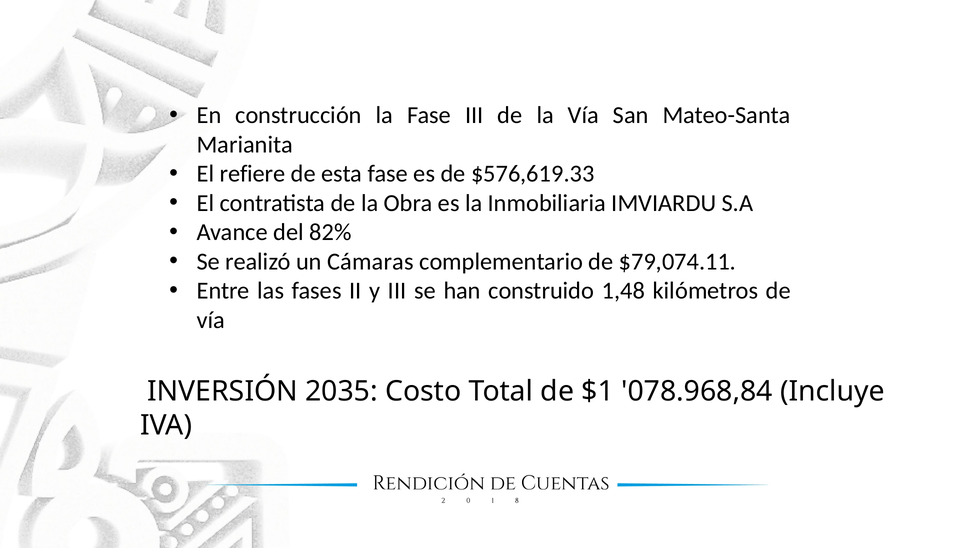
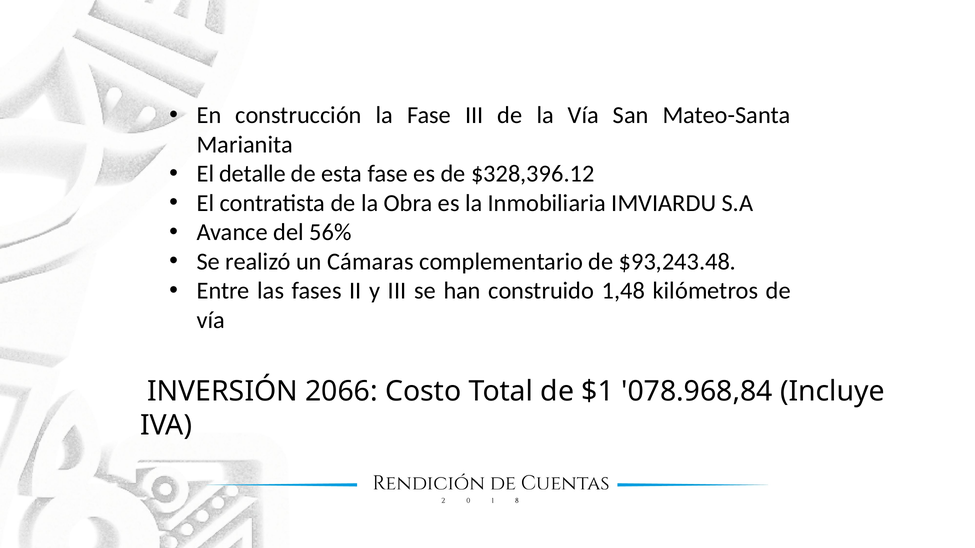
refiere: refiere -> detalle
$576,619.33: $576,619.33 -> $328,396.12
82%: 82% -> 56%
$79,074.11: $79,074.11 -> $93,243.48
2035: 2035 -> 2066
